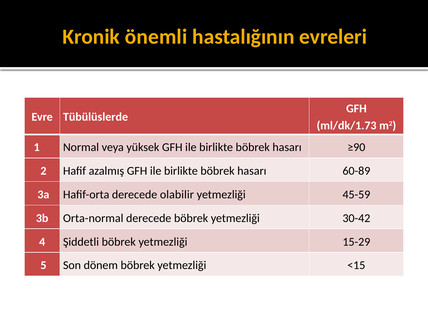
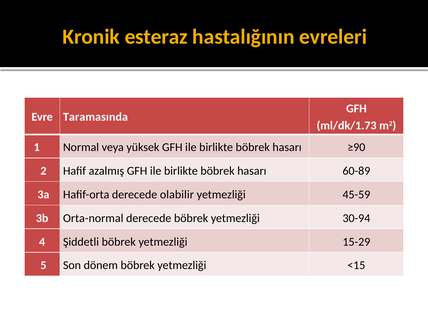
önemli: önemli -> esteraz
Tübülüslerde: Tübülüslerde -> Taramasında
30-42: 30-42 -> 30-94
